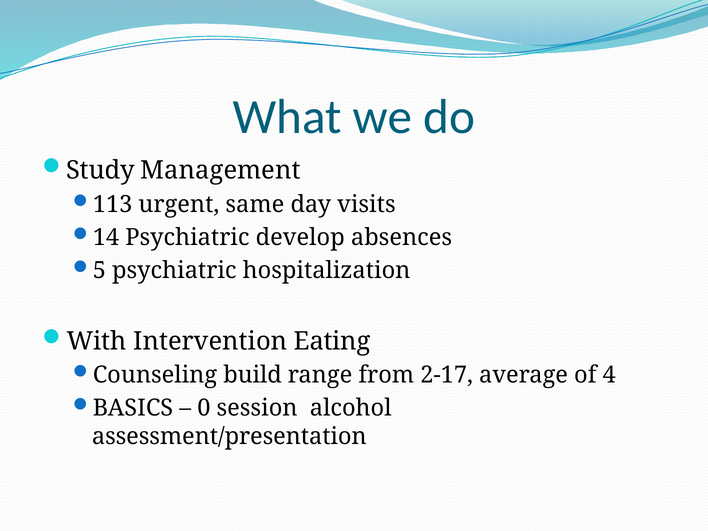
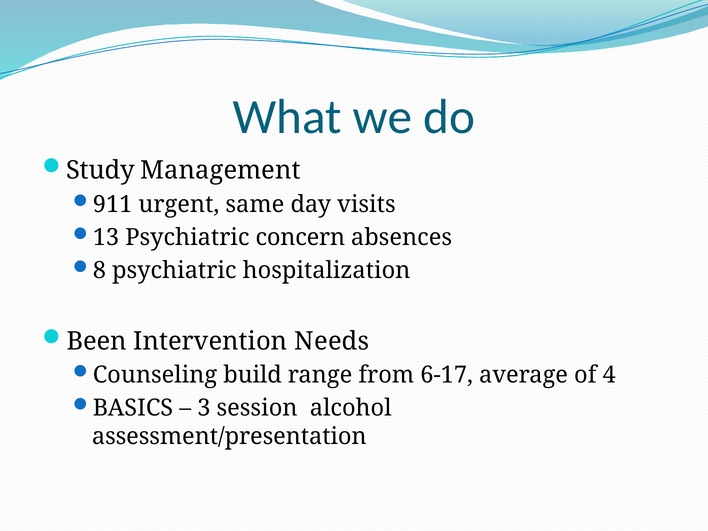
113: 113 -> 911
14: 14 -> 13
develop: develop -> concern
5: 5 -> 8
With: With -> Been
Eating: Eating -> Needs
2-17: 2-17 -> 6-17
0: 0 -> 3
